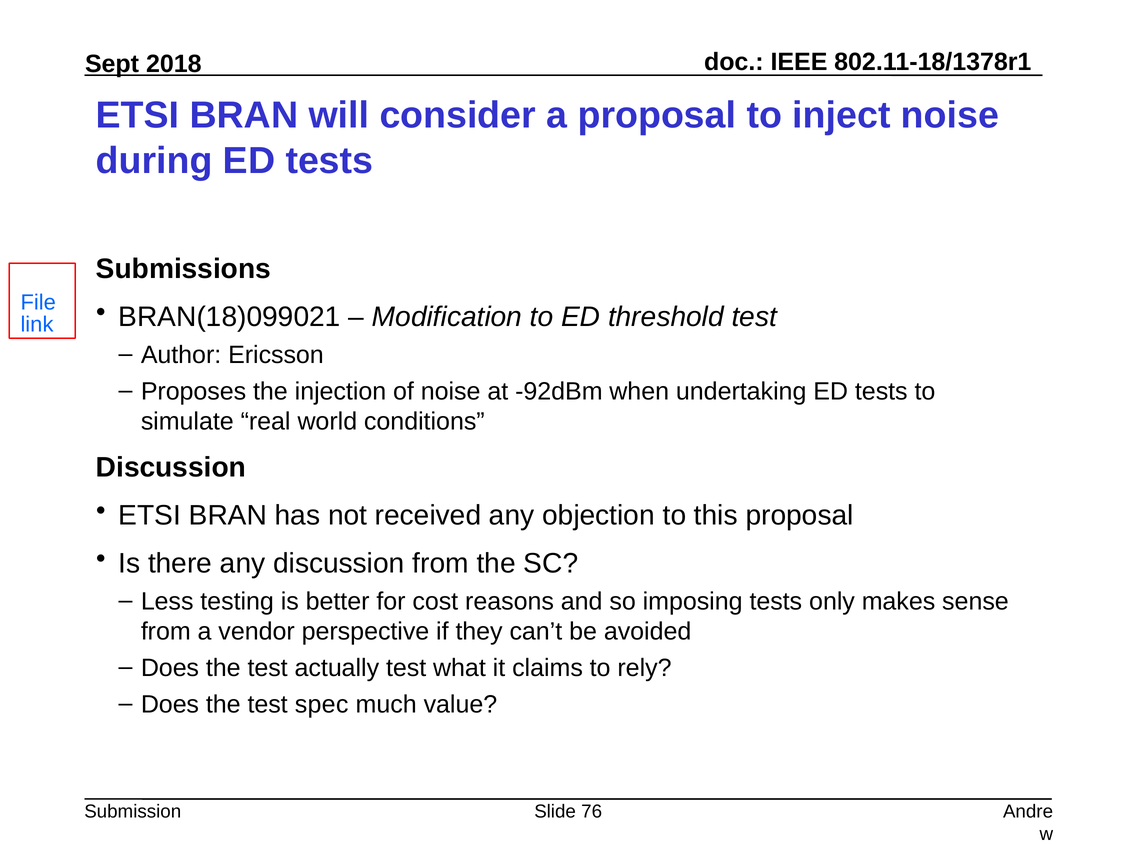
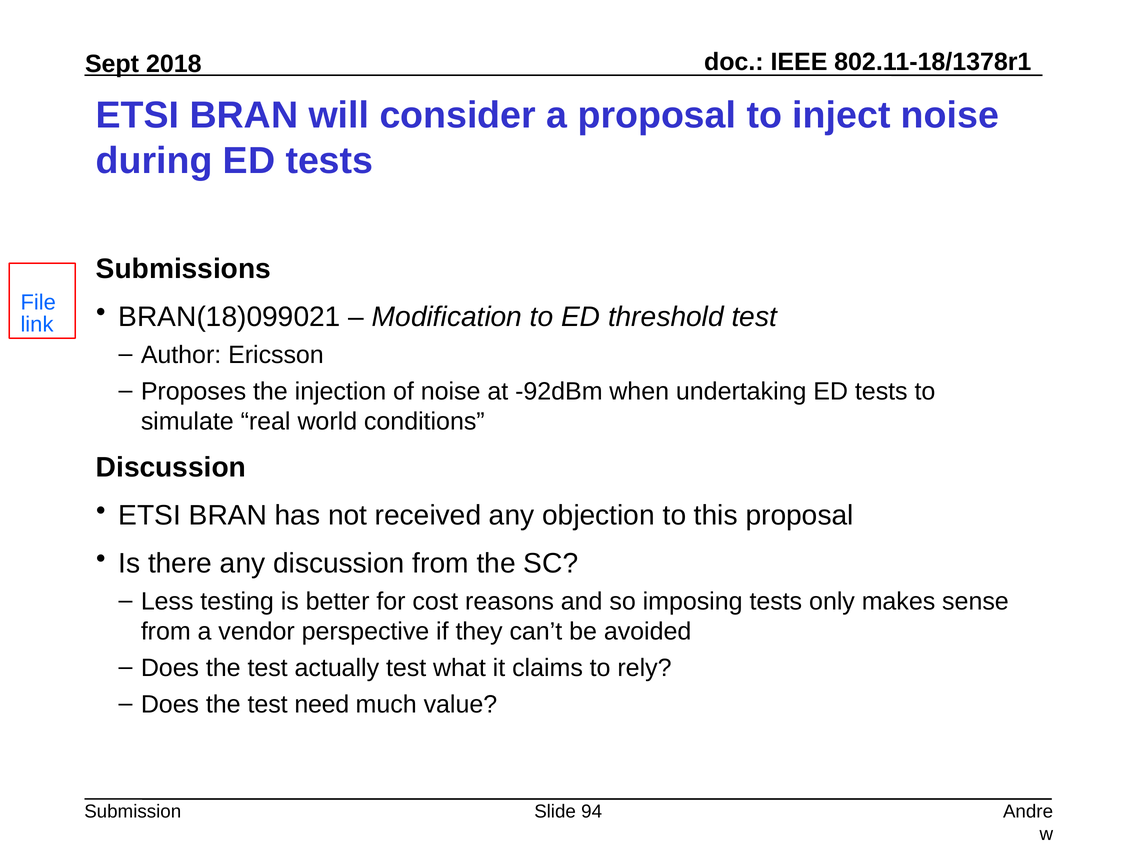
spec: spec -> need
76: 76 -> 94
